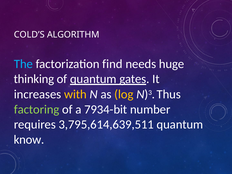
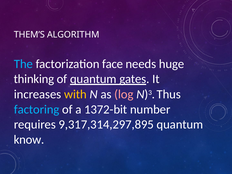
COLD’S: COLD’S -> THEM’S
find: find -> face
log colour: yellow -> pink
factoring colour: light green -> light blue
7934-bit: 7934-bit -> 1372-bit
3,795,614,639,511: 3,795,614,639,511 -> 9,317,314,297,895
